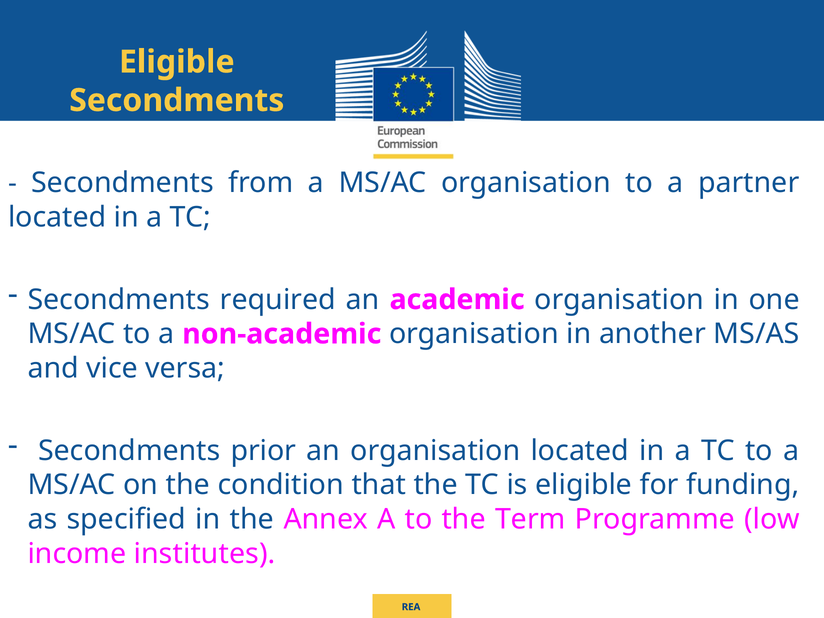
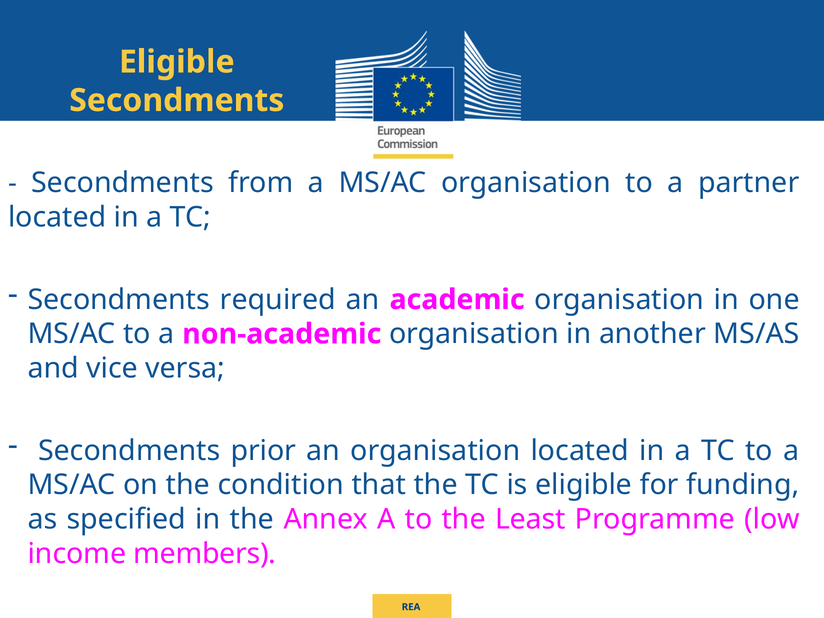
Term: Term -> Least
institutes: institutes -> members
